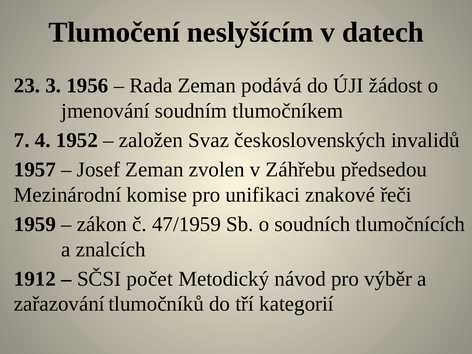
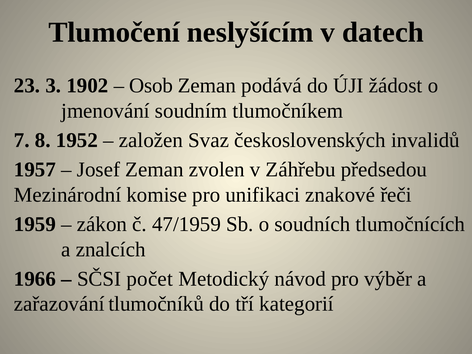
1956: 1956 -> 1902
Rada: Rada -> Osob
4: 4 -> 8
1912: 1912 -> 1966
